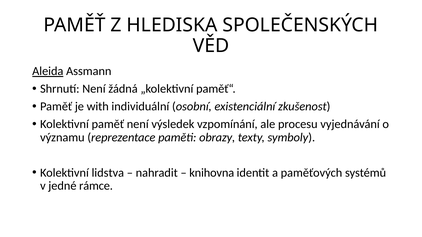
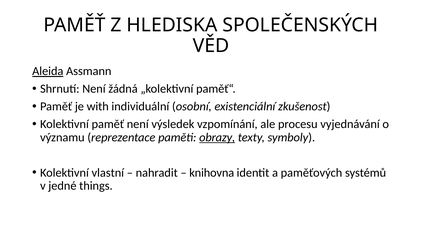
obrazy underline: none -> present
lidstva: lidstva -> vlastní
rámce: rámce -> things
